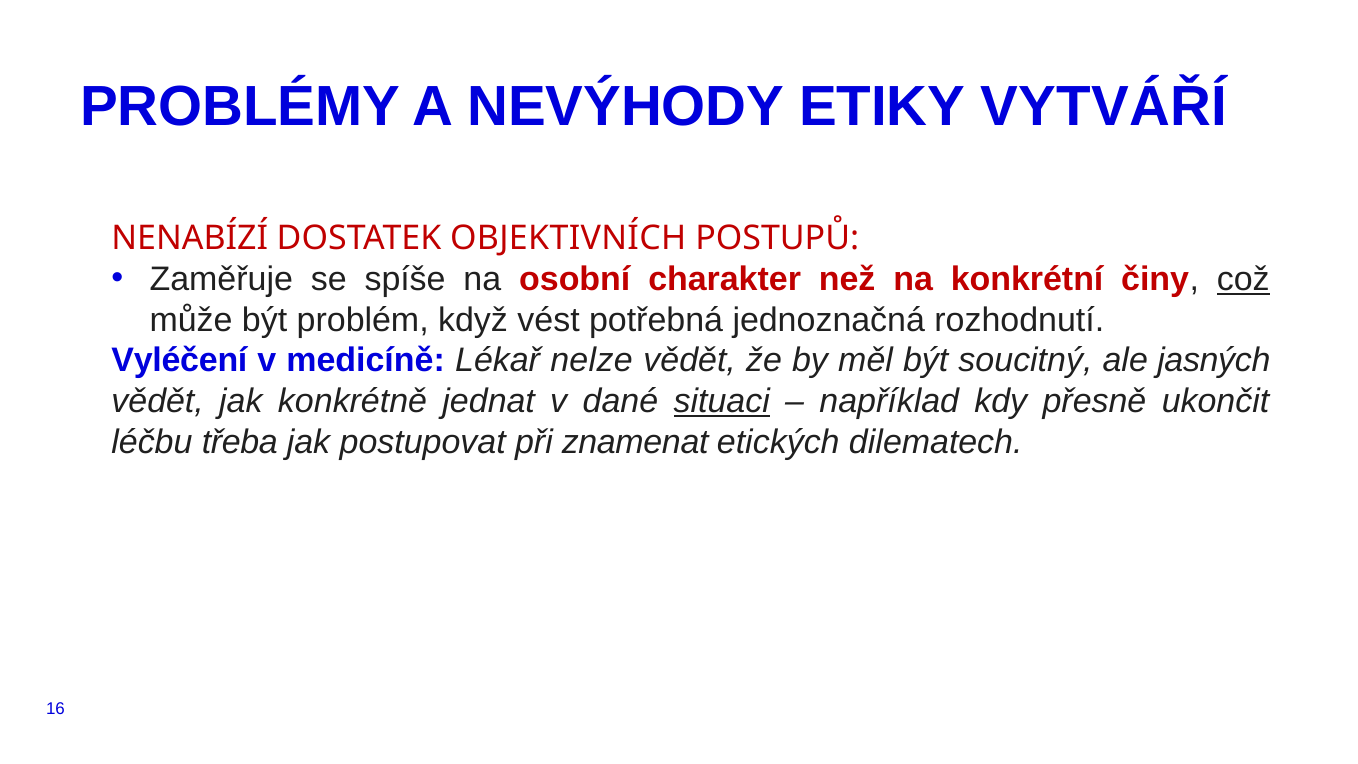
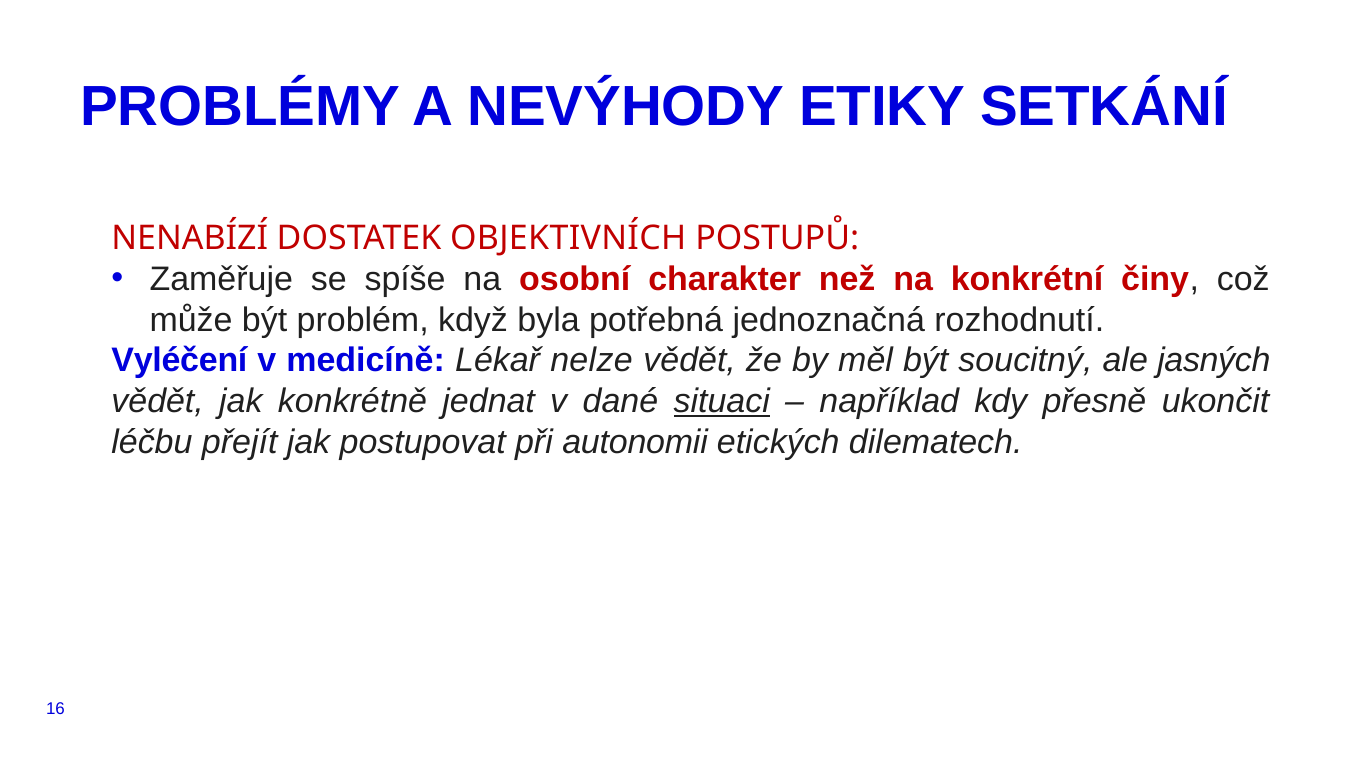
VYTVÁŘÍ: VYTVÁŘÍ -> SETKÁNÍ
což underline: present -> none
vést: vést -> byla
třeba: třeba -> přejít
znamenat: znamenat -> autonomii
